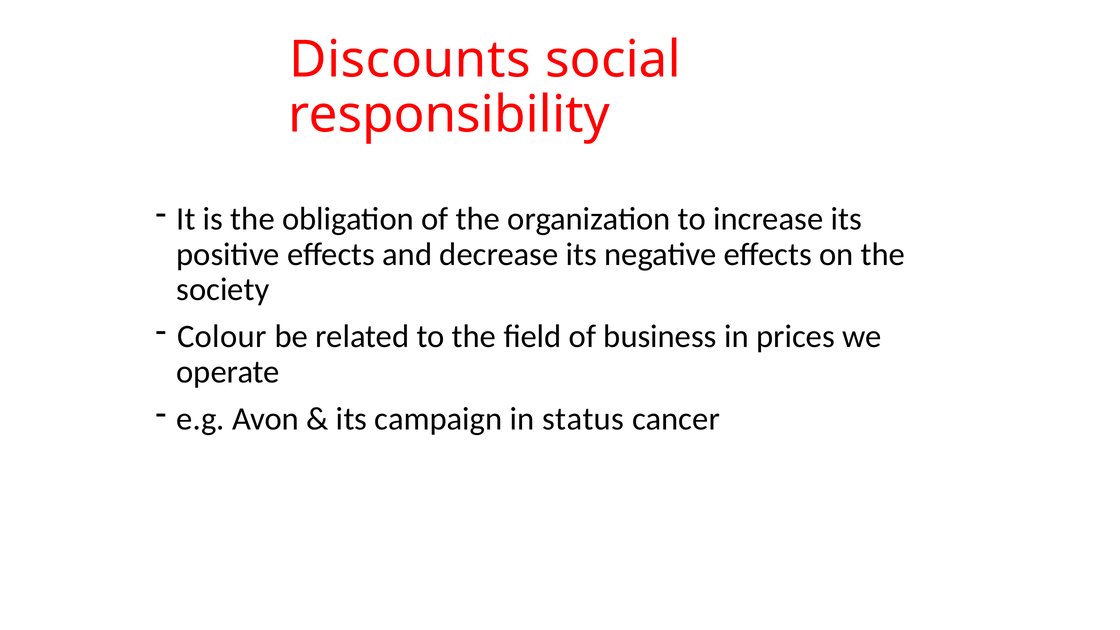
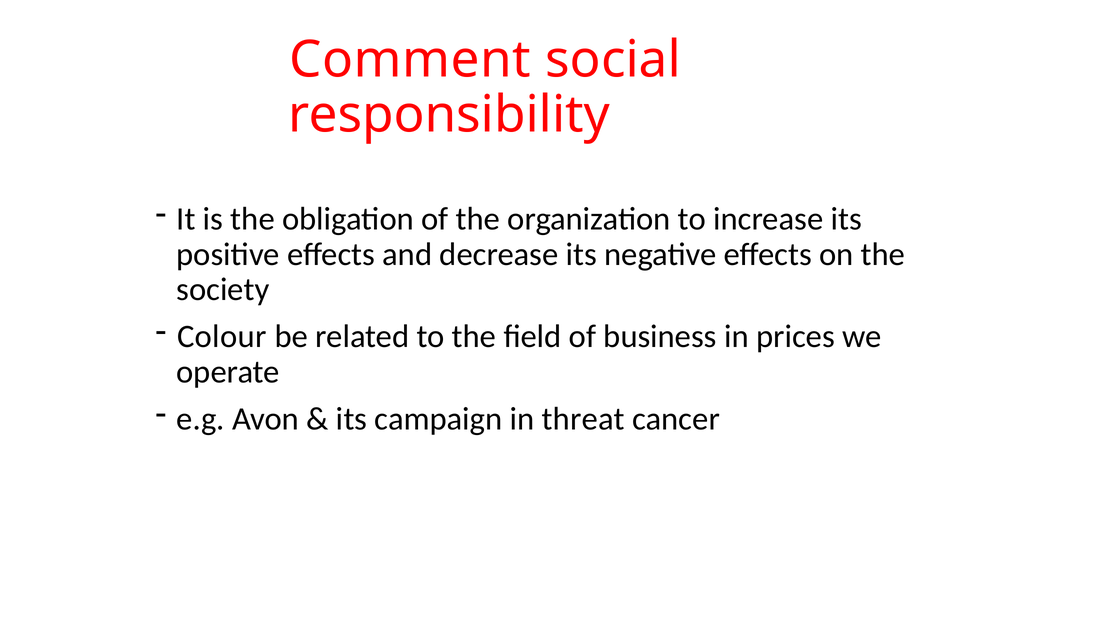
Discounts: Discounts -> Comment
status: status -> threat
